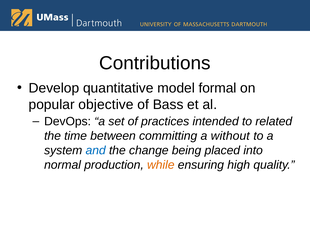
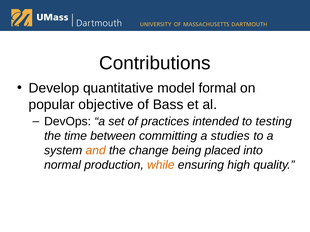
related: related -> testing
without: without -> studies
and colour: blue -> orange
